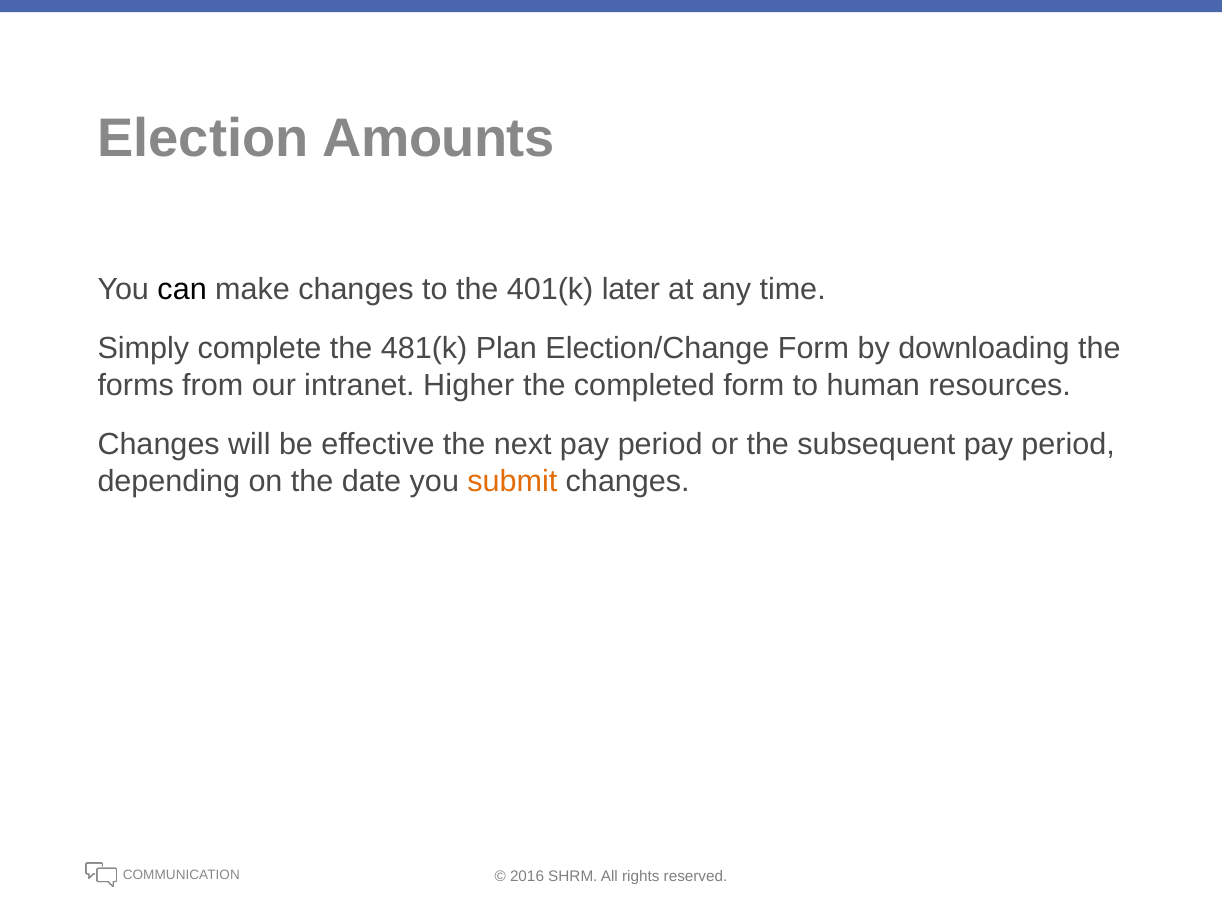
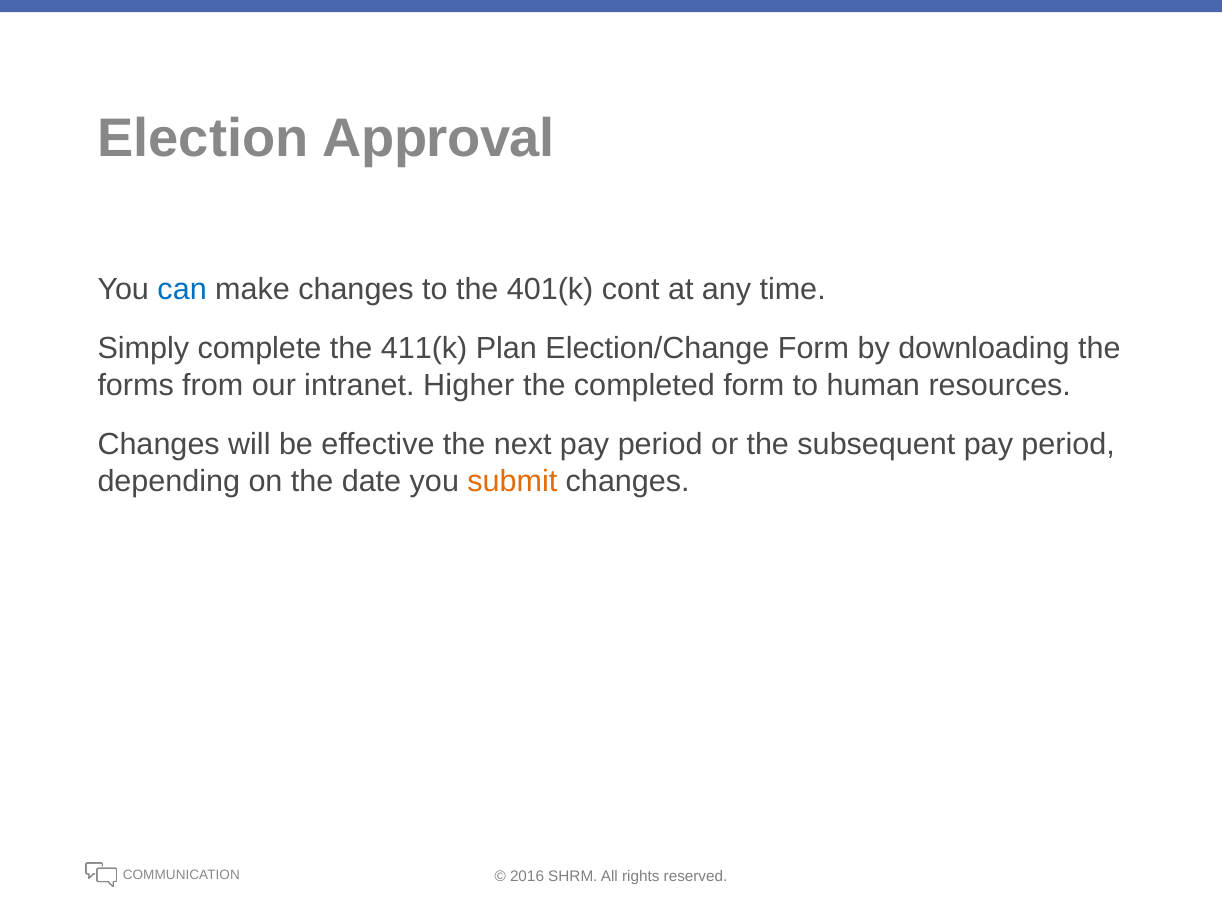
Amounts: Amounts -> Approval
can colour: black -> blue
later: later -> cont
481(k: 481(k -> 411(k
